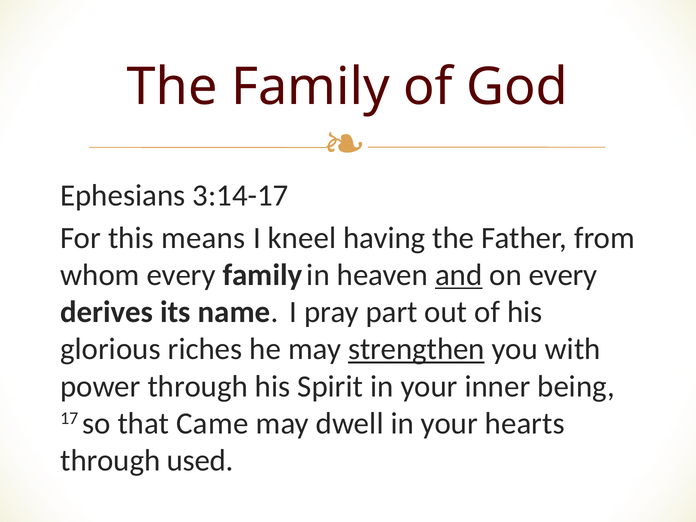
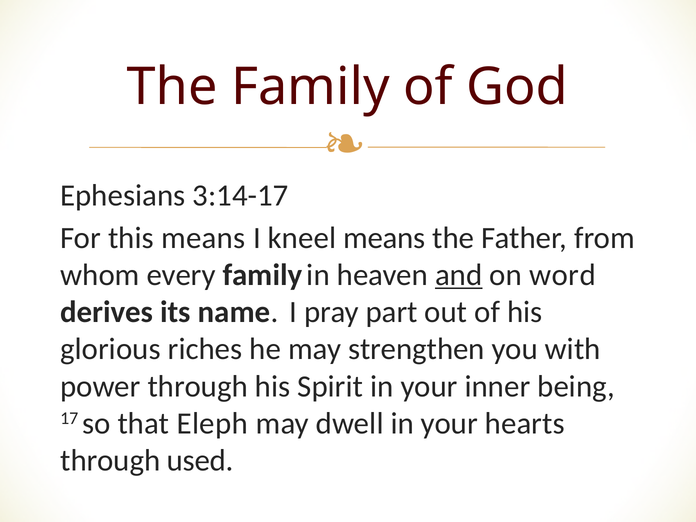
kneel having: having -> means
on every: every -> word
strengthen underline: present -> none
Came: Came -> Eleph
